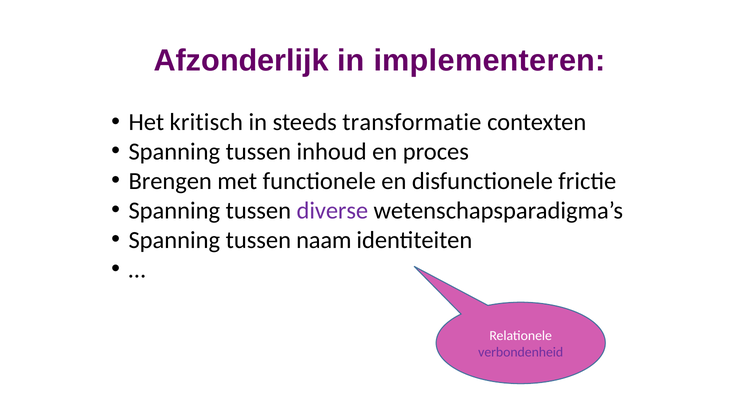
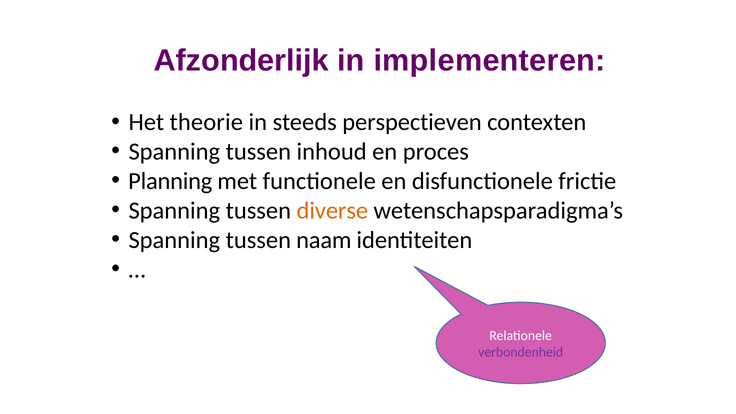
kritisch: kritisch -> theorie
transformatie: transformatie -> perspectieven
Brengen: Brengen -> Planning
diverse colour: purple -> orange
